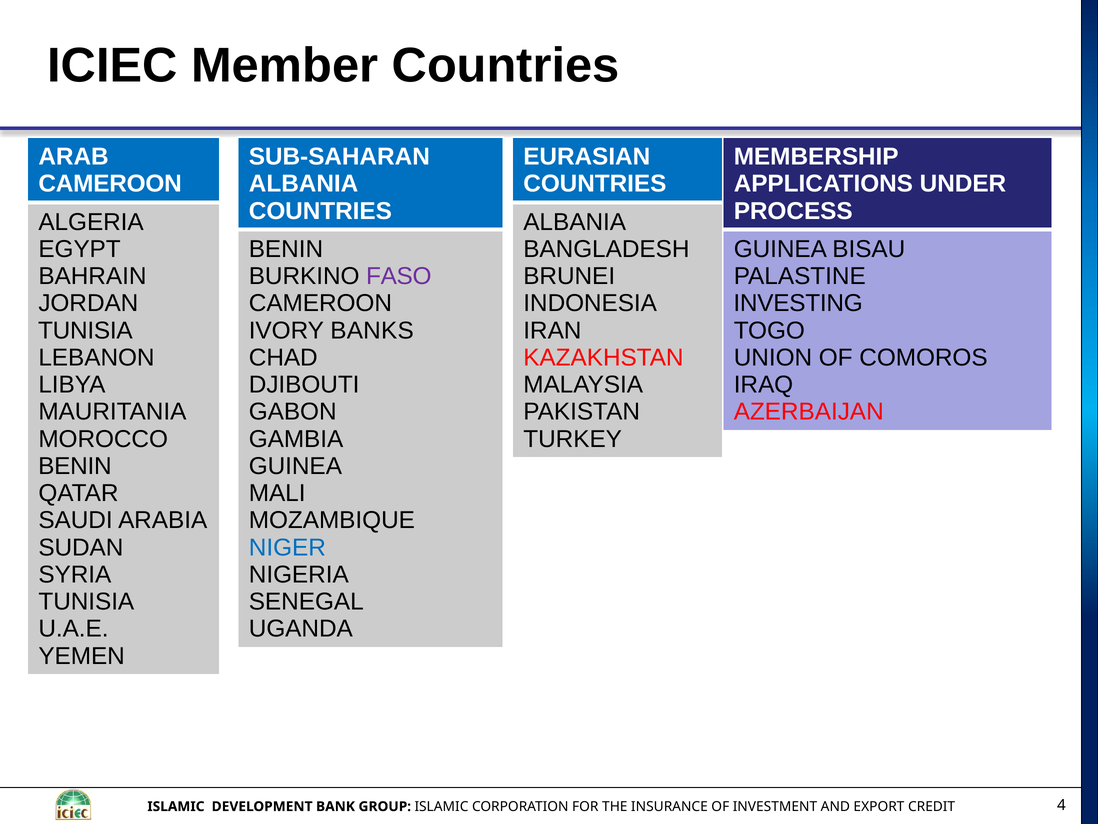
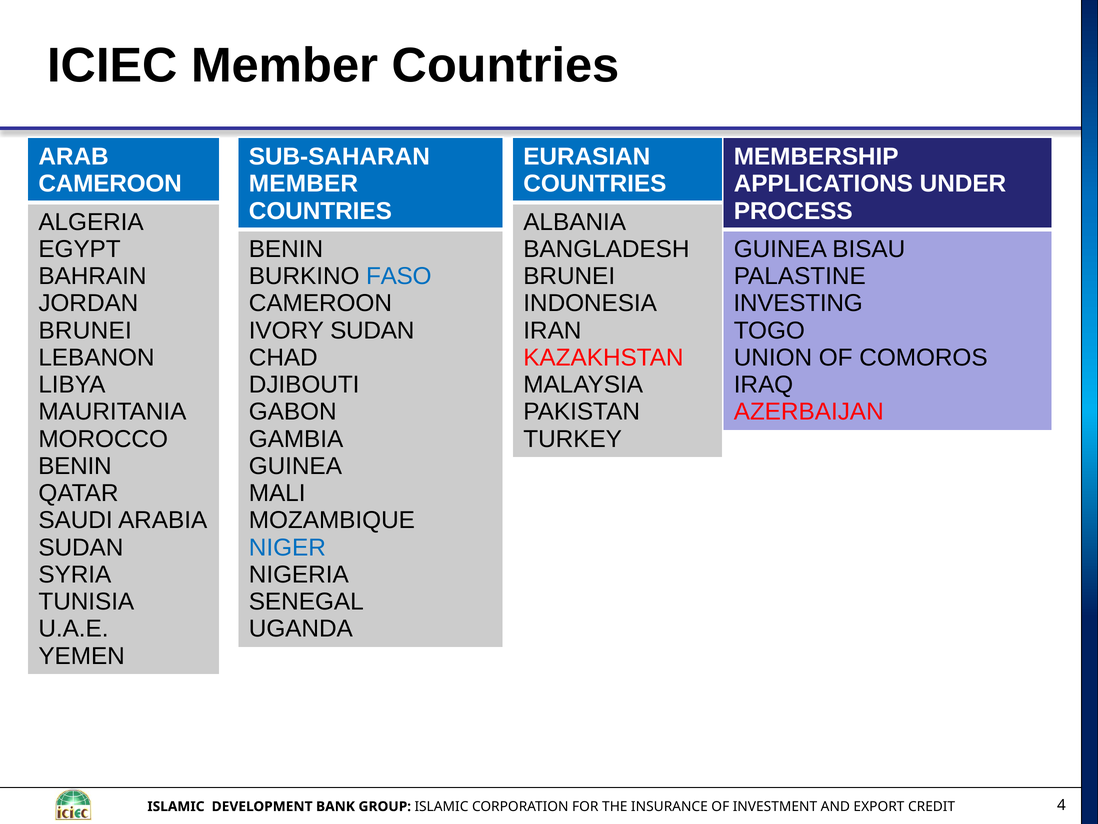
ALBANIA at (304, 184): ALBANIA -> MEMBER
FASO colour: purple -> blue
TUNISIA at (85, 330): TUNISIA -> BRUNEI
IVORY BANKS: BANKS -> SUDAN
